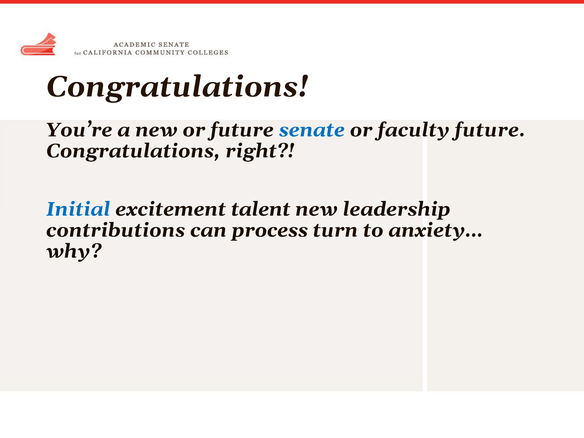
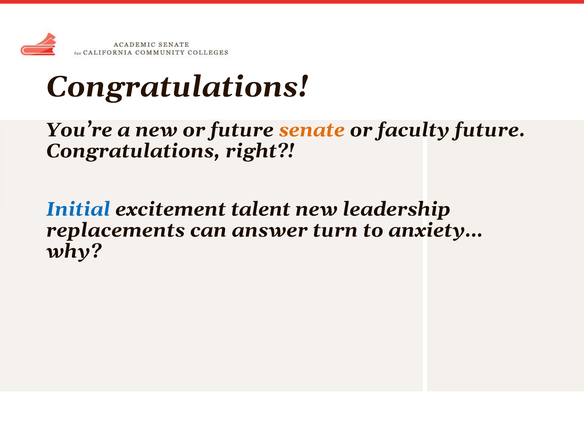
senate colour: blue -> orange
contributions: contributions -> replacements
process: process -> answer
